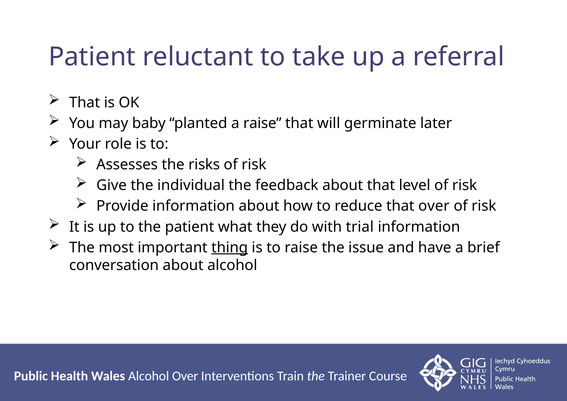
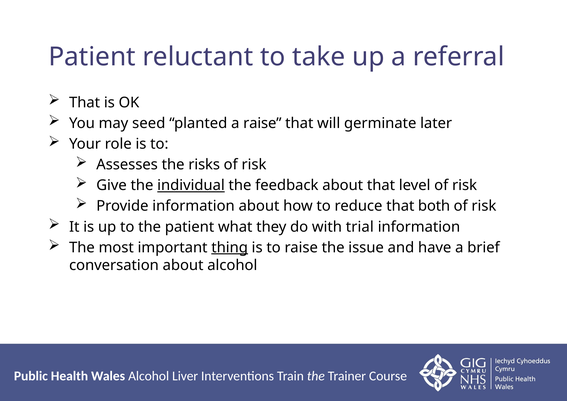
baby: baby -> seed
individual underline: none -> present
that over: over -> both
Alcohol Over: Over -> Liver
